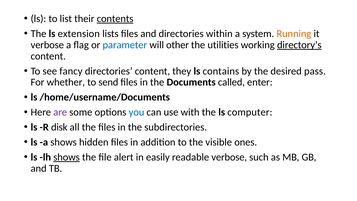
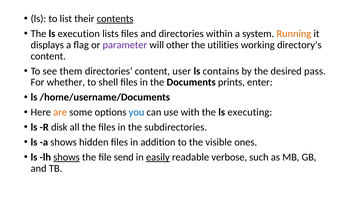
extension: extension -> execution
verbose at (47, 45): verbose -> displays
parameter colour: blue -> purple
directory’s underline: present -> none
fancy: fancy -> them
they: they -> user
send: send -> shell
called: called -> prints
are colour: purple -> orange
computer: computer -> executing
alert: alert -> send
easily underline: none -> present
